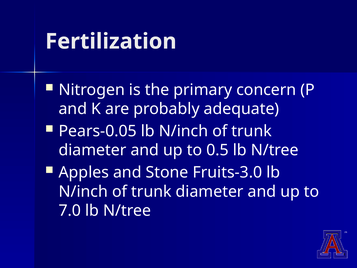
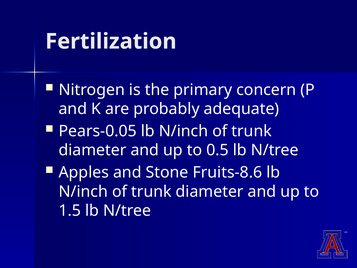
Fruits-3.0: Fruits-3.0 -> Fruits-8.6
7.0: 7.0 -> 1.5
